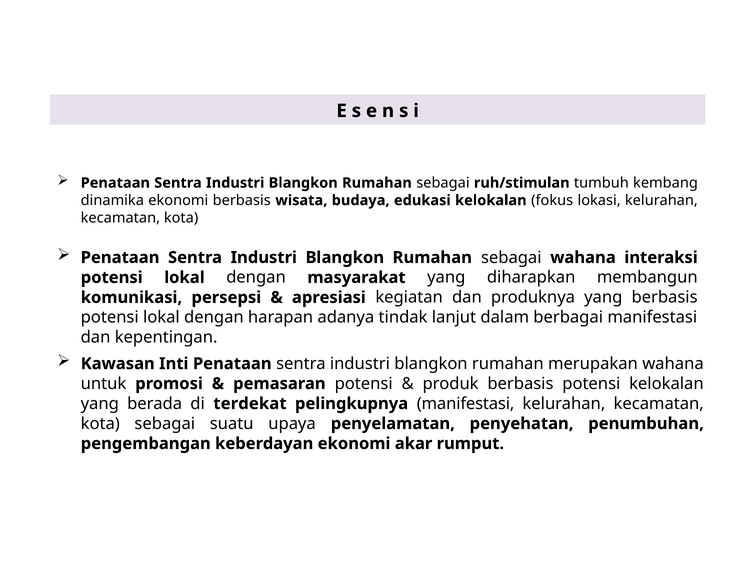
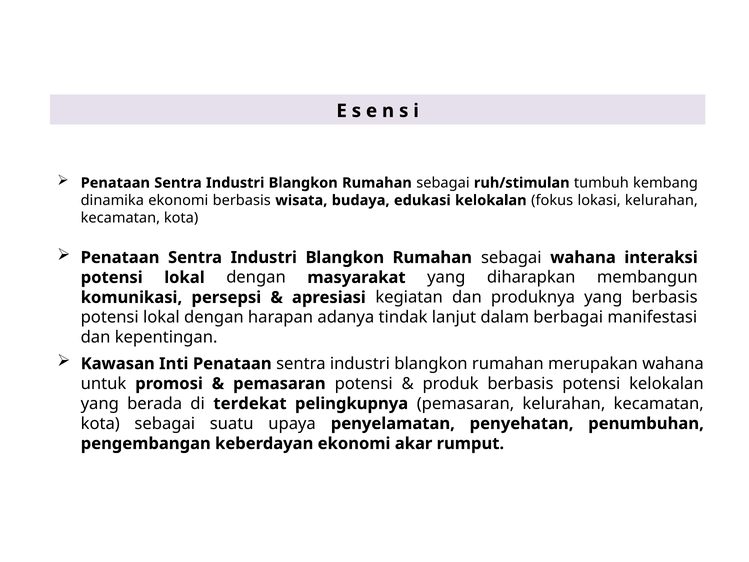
pelingkupnya manifestasi: manifestasi -> pemasaran
